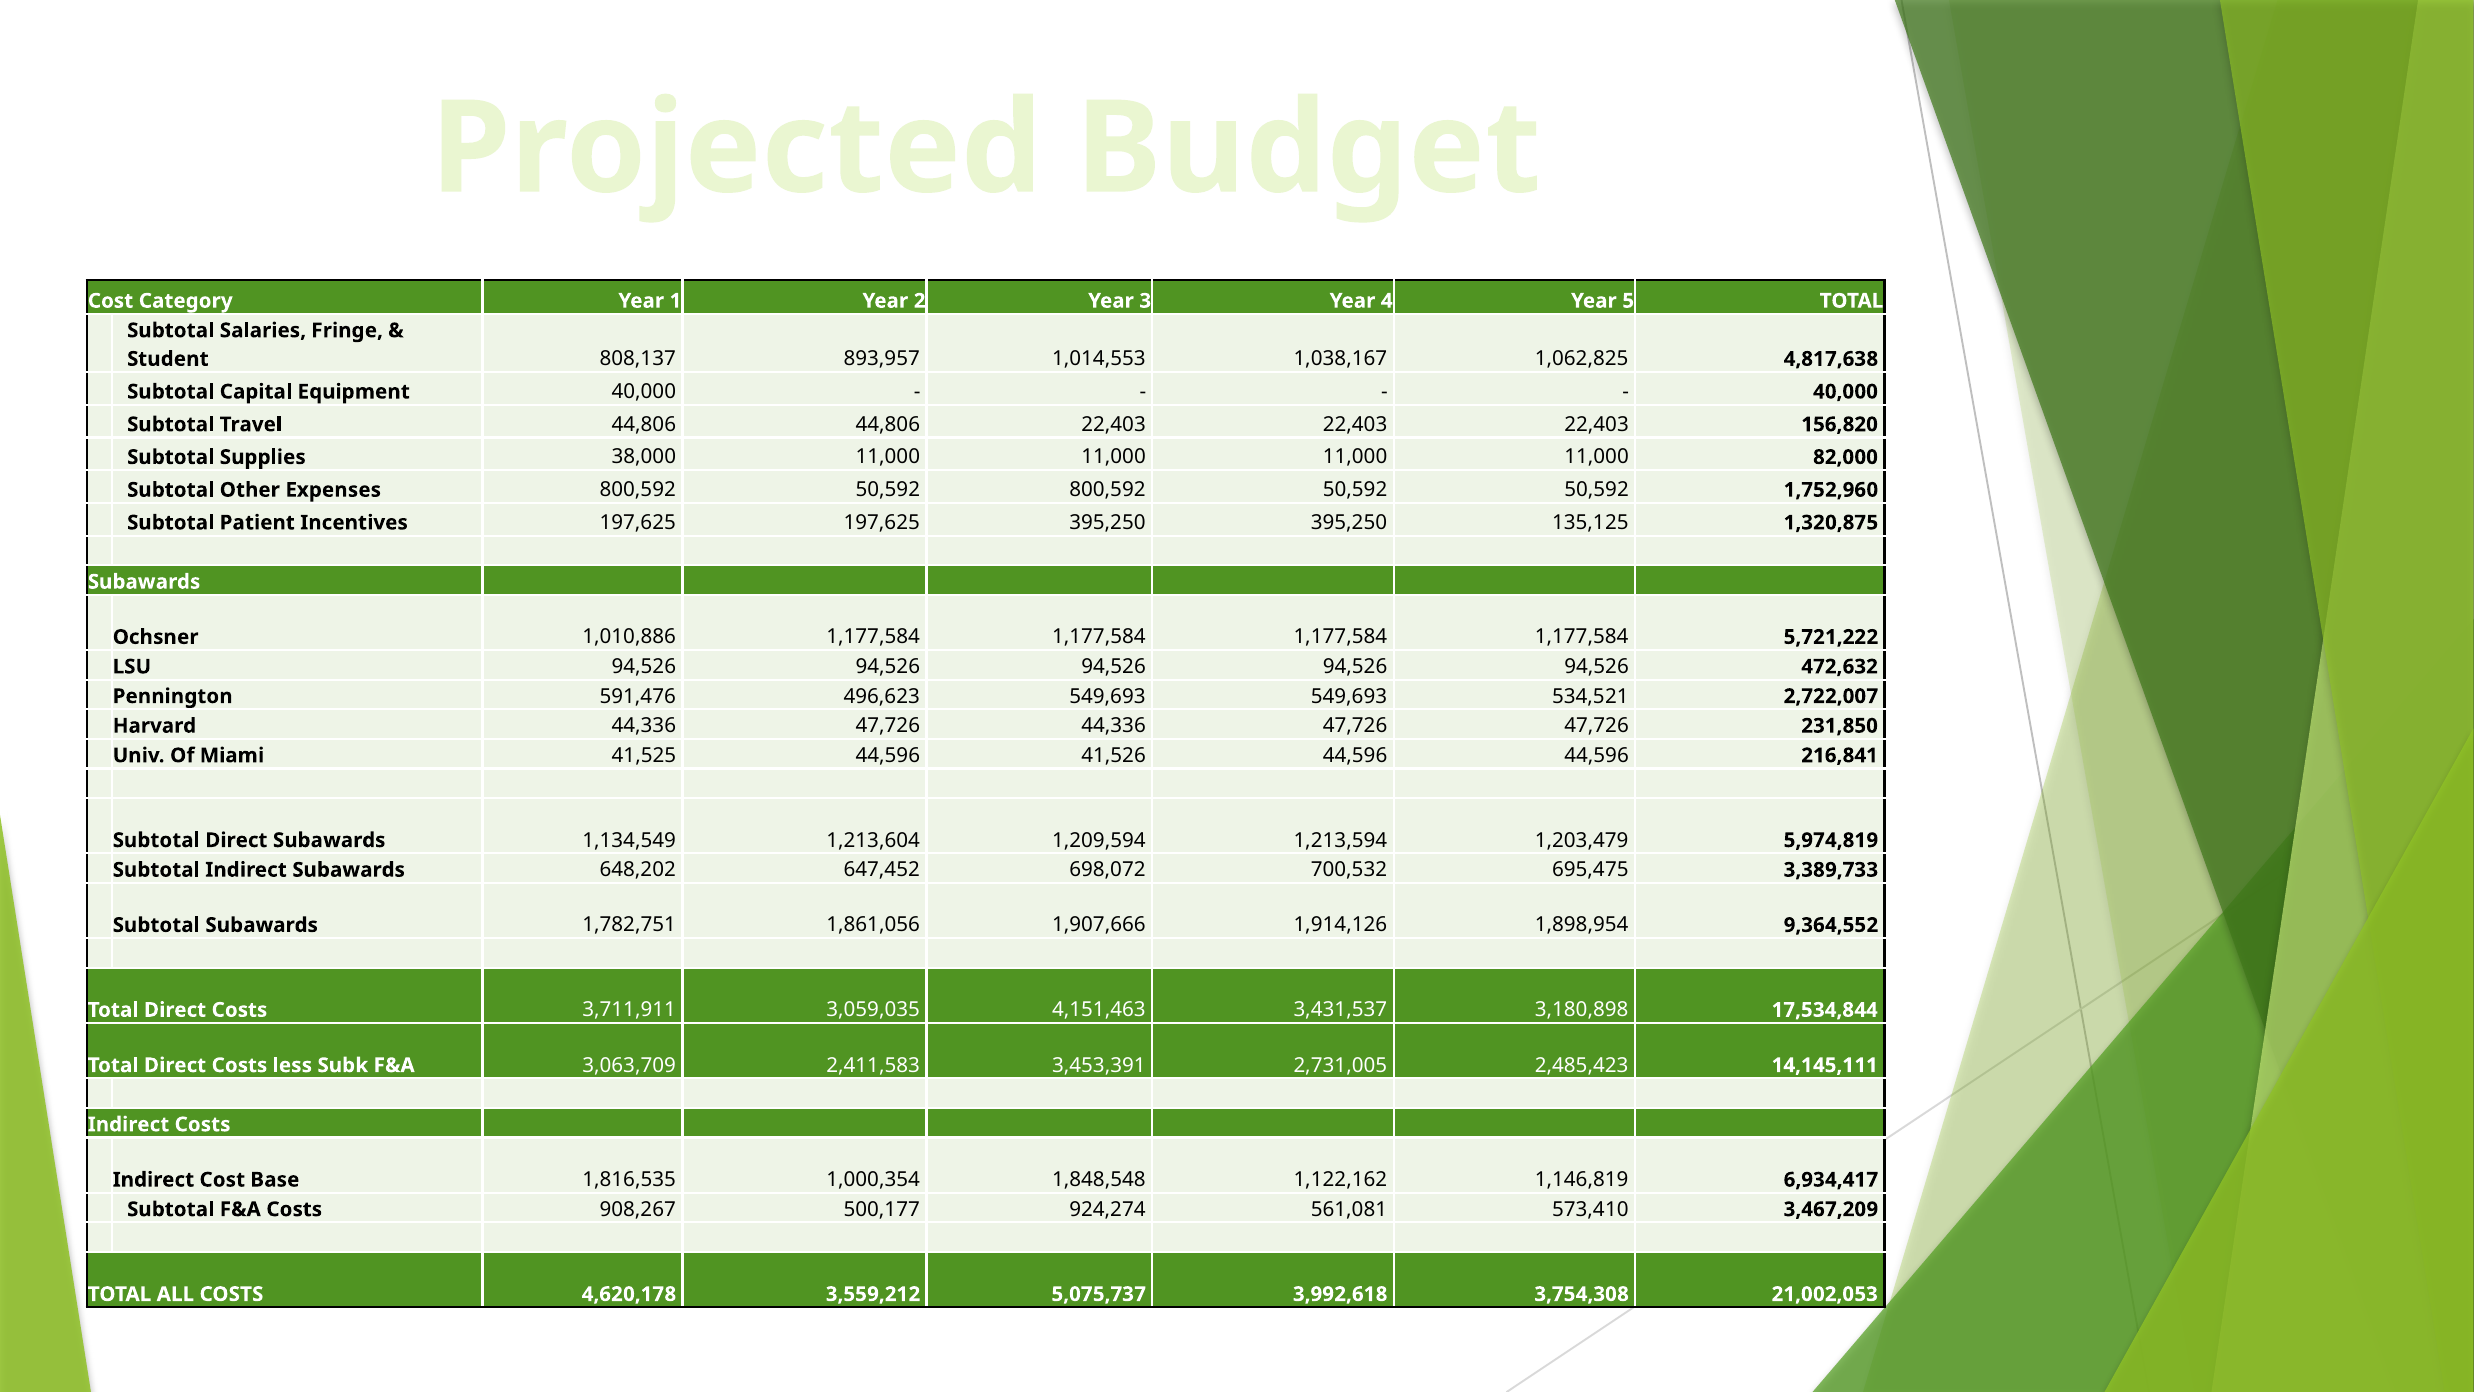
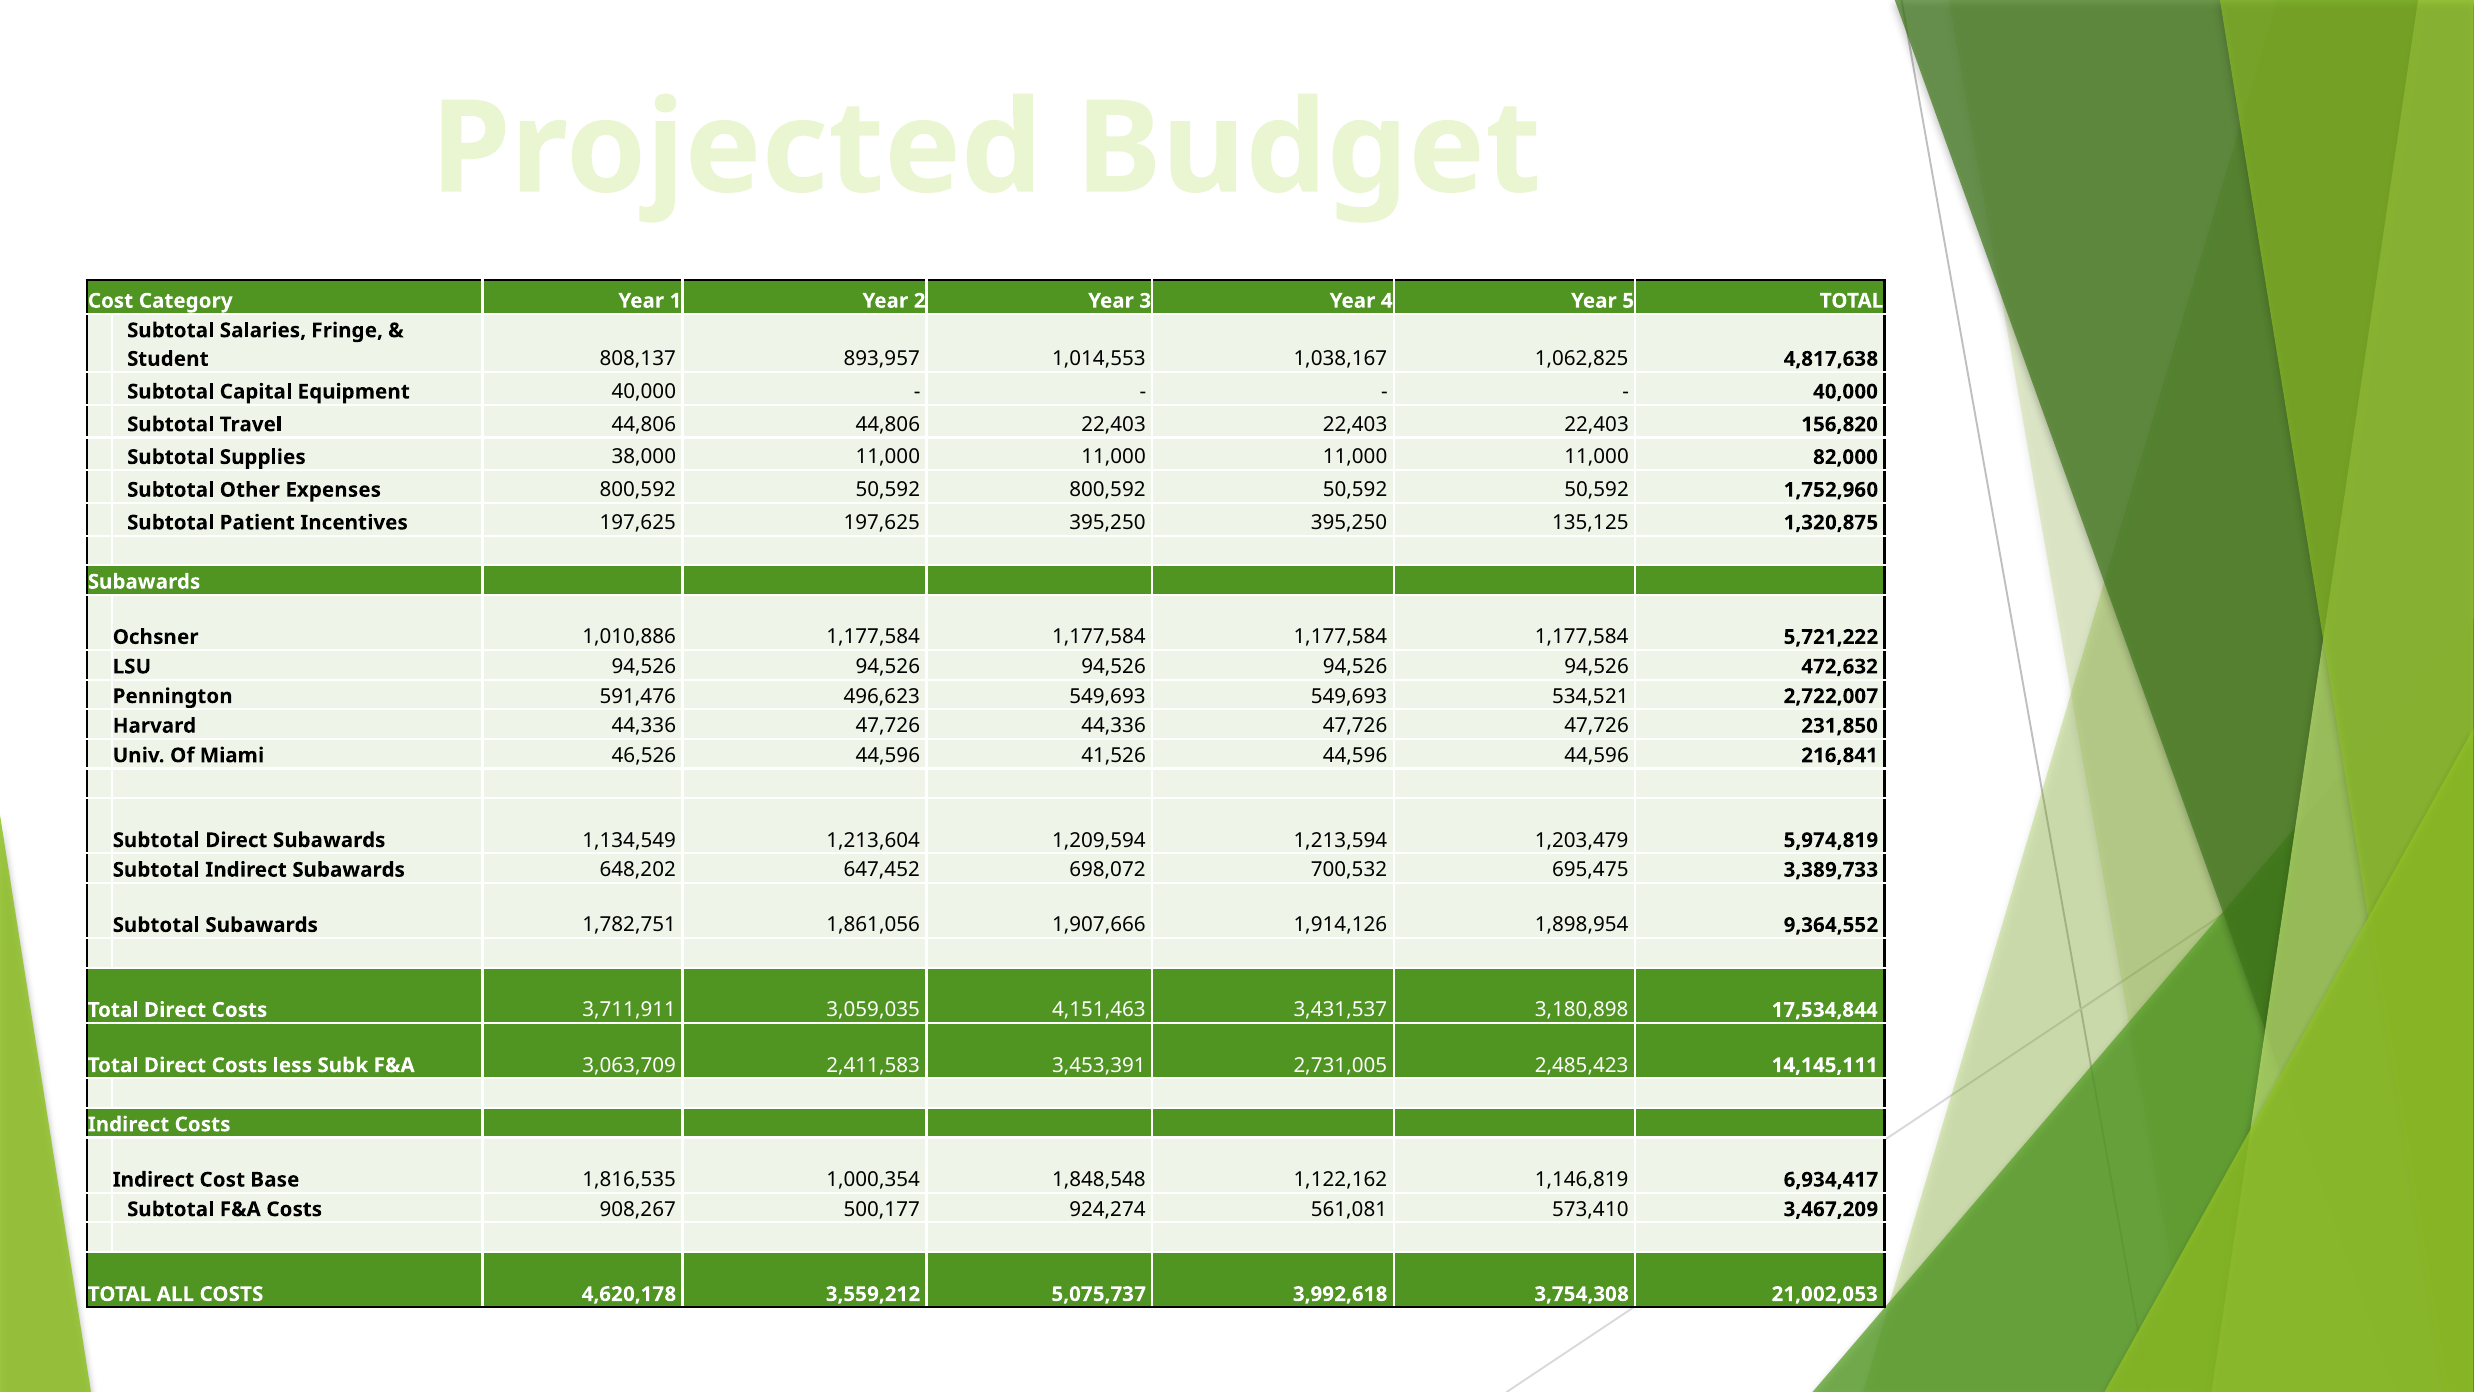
41,525: 41,525 -> 46,526
